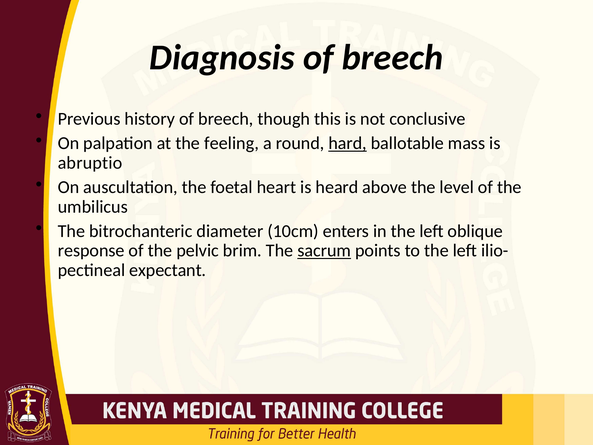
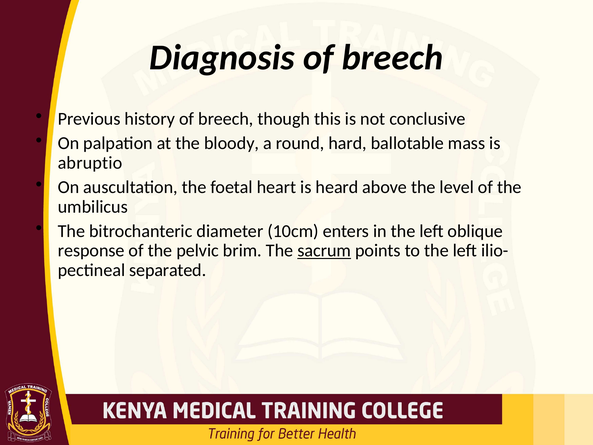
feeling: feeling -> bloody
hard underline: present -> none
expectant: expectant -> separated
